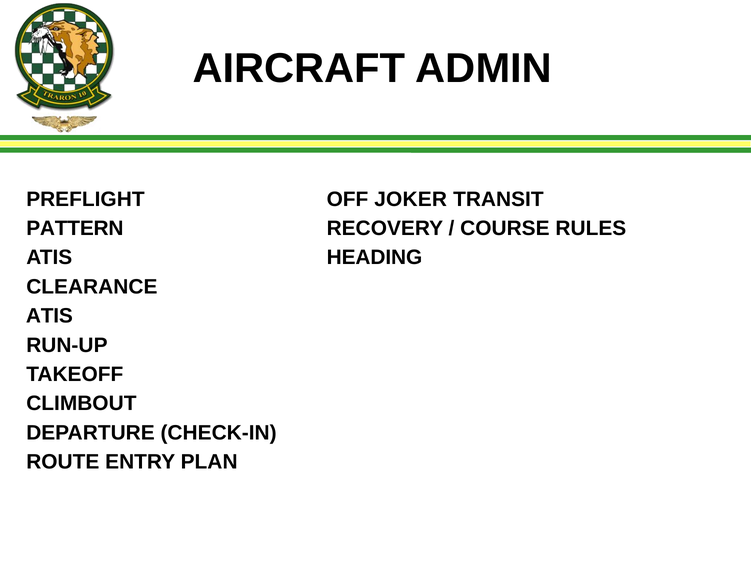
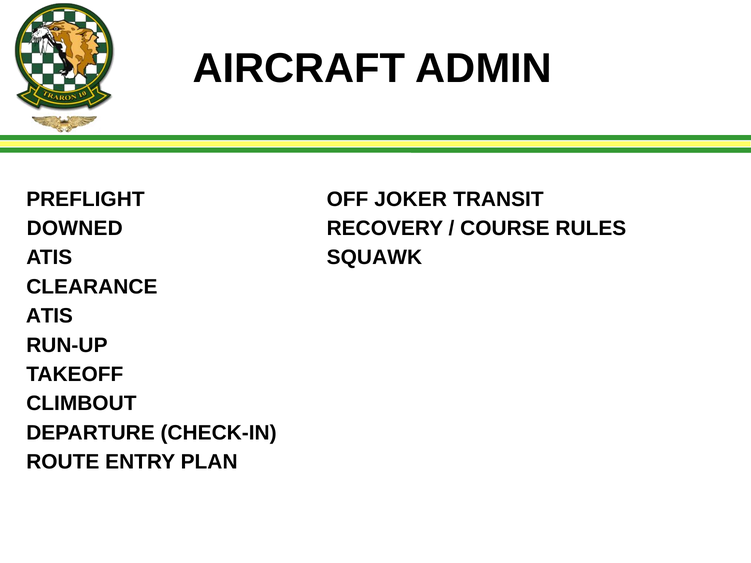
PATTERN: PATTERN -> DOWNED
HEADING: HEADING -> SQUAWK
